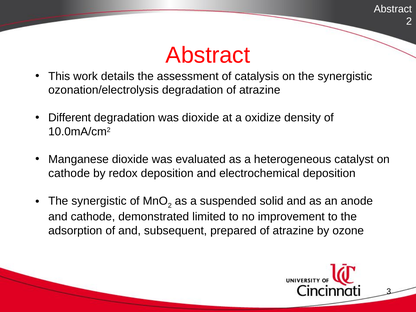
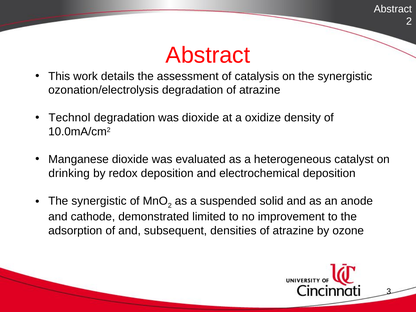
Different: Different -> Technol
cathode at (69, 173): cathode -> drinking
prepared: prepared -> densities
